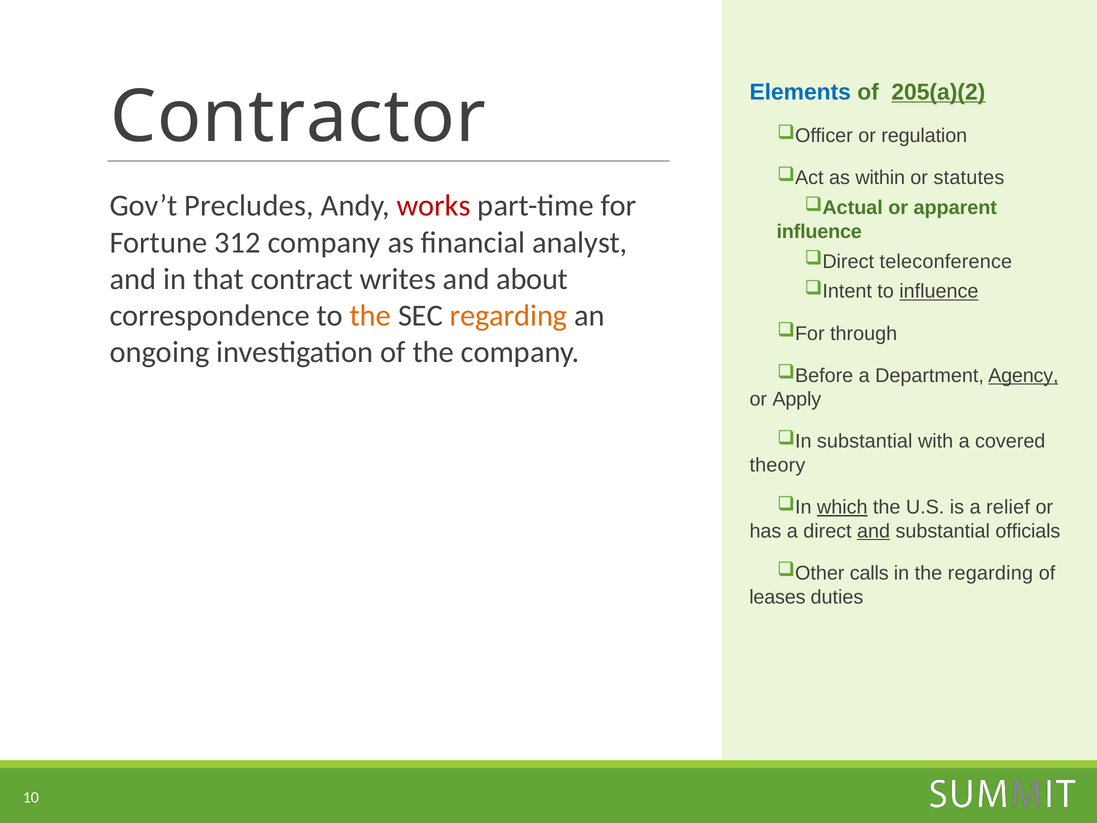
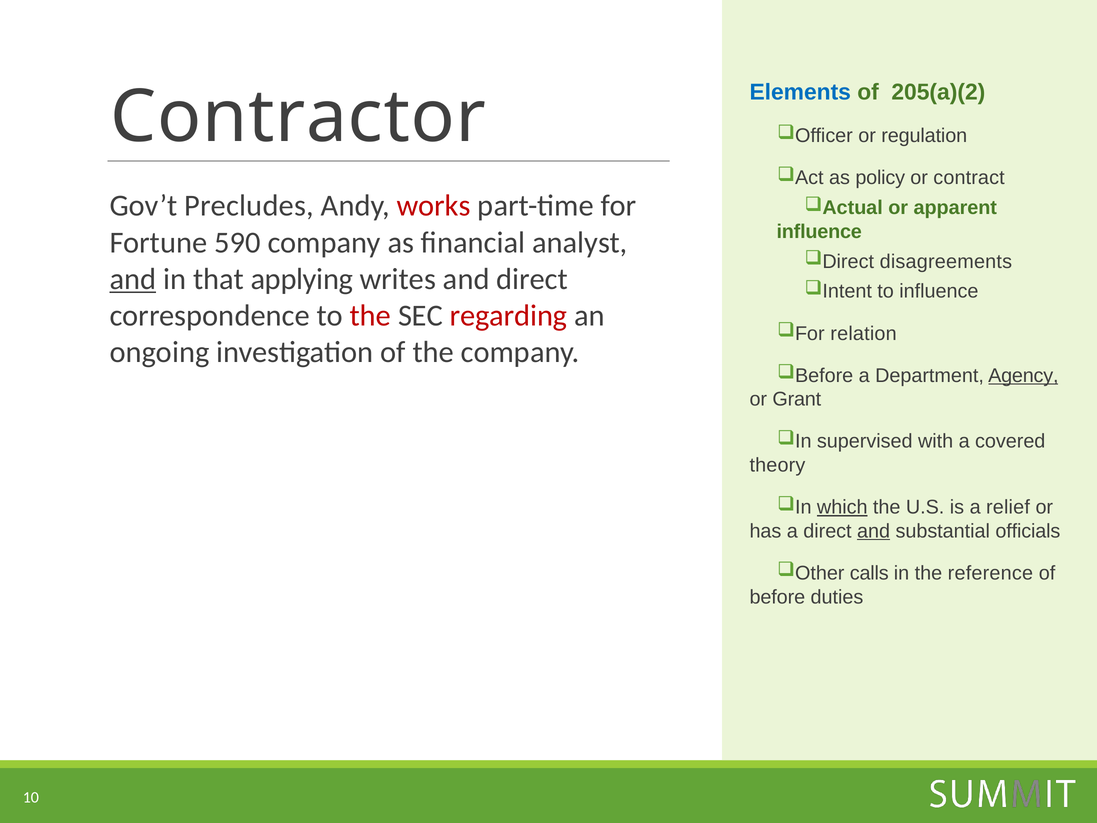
205(a)(2 underline: present -> none
within: within -> policy
statutes: statutes -> contract
312: 312 -> 590
teleconference: teleconference -> disagreements
and at (133, 279) underline: none -> present
contract: contract -> applying
and about: about -> direct
influence at (939, 291) underline: present -> none
the at (370, 316) colour: orange -> red
regarding at (509, 316) colour: orange -> red
through: through -> relation
Apply: Apply -> Grant
substantial at (865, 441): substantial -> supervised
the regarding: regarding -> reference
leases: leases -> before
